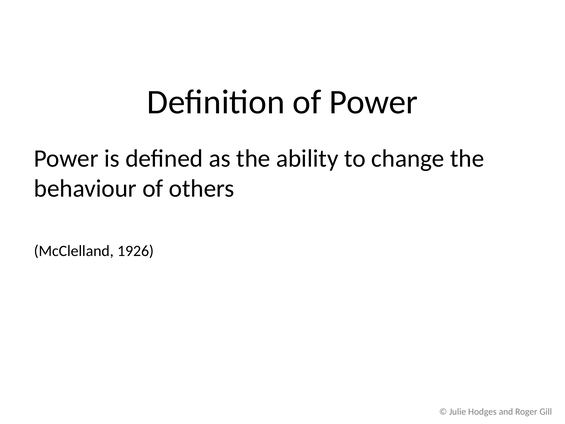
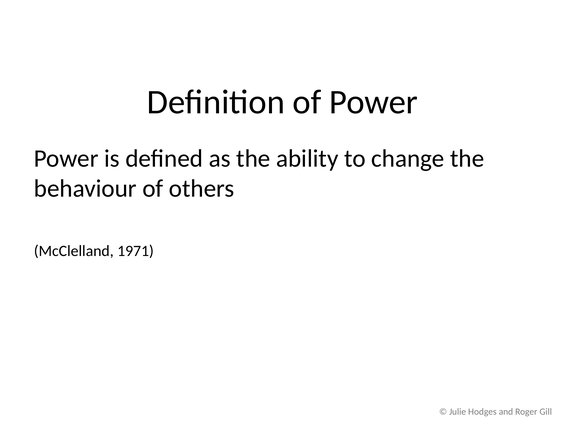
1926: 1926 -> 1971
